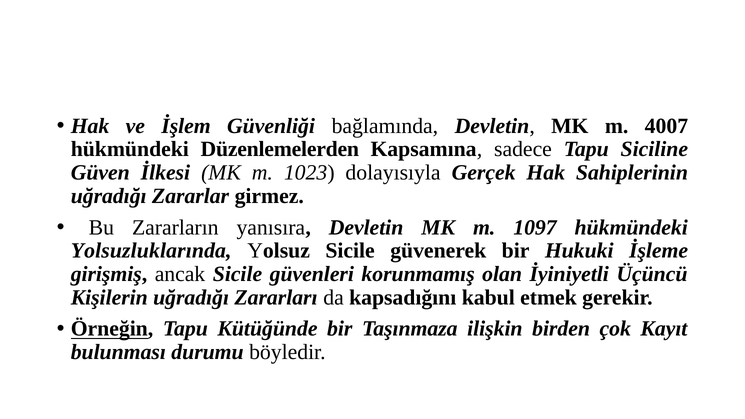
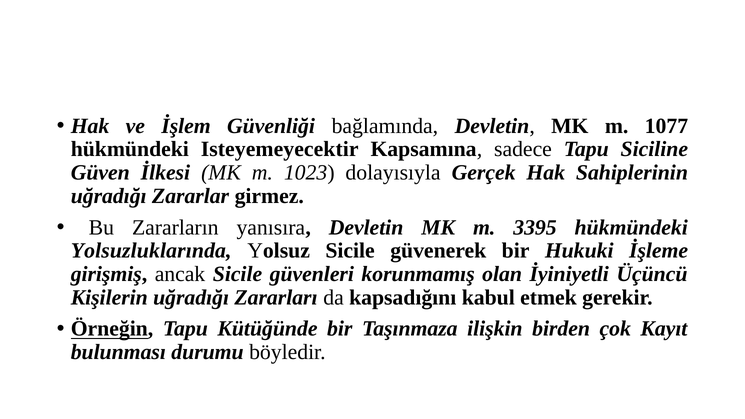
4007: 4007 -> 1077
Düzenlemelerden: Düzenlemelerden -> Isteyemeyecektir
1097: 1097 -> 3395
